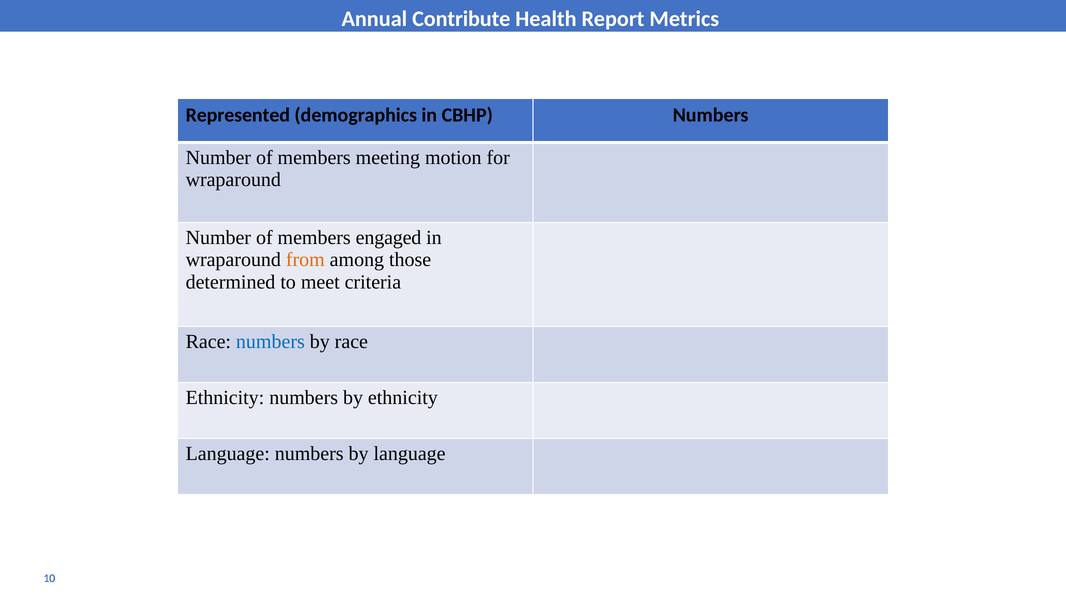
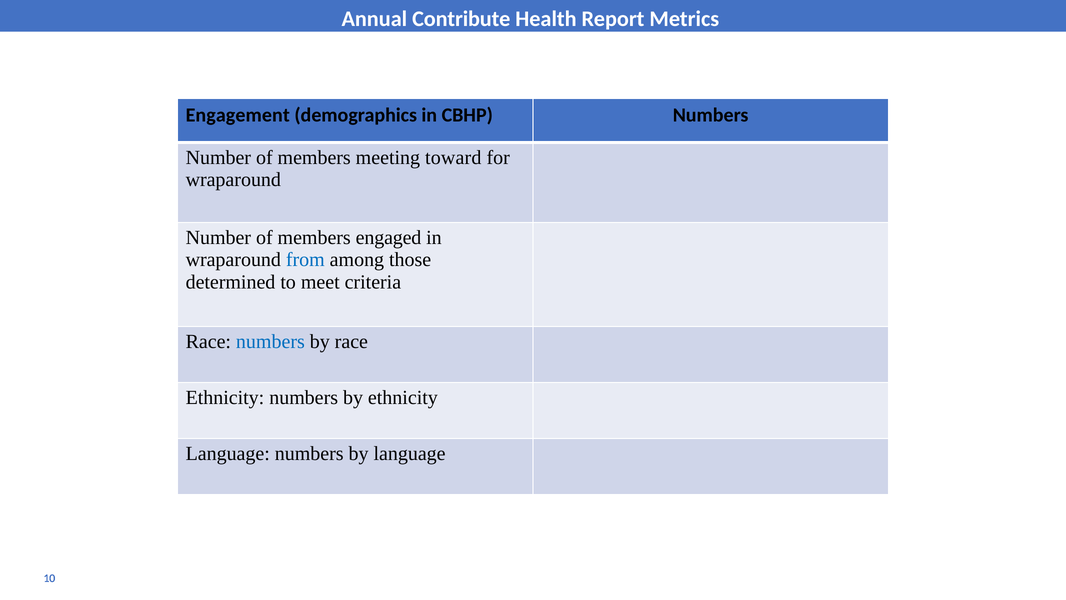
Represented: Represented -> Engagement
motion: motion -> toward
from colour: orange -> blue
